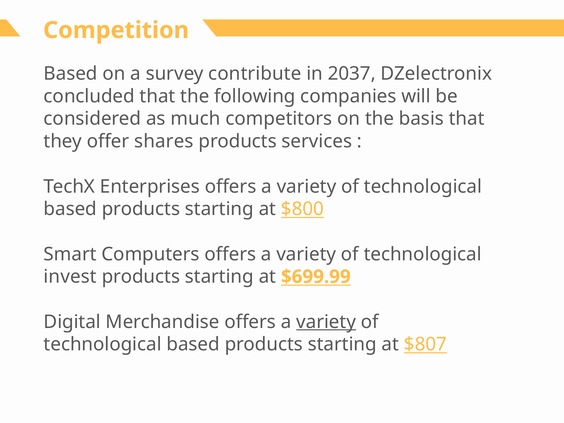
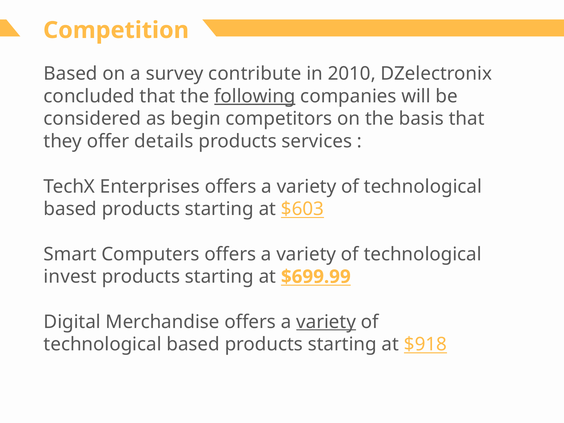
2037: 2037 -> 2010
following underline: none -> present
much: much -> begin
shares: shares -> details
$800: $800 -> $603
$807: $807 -> $918
